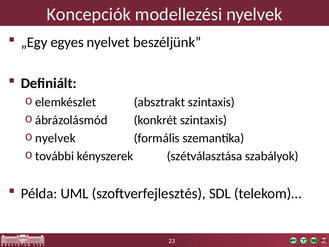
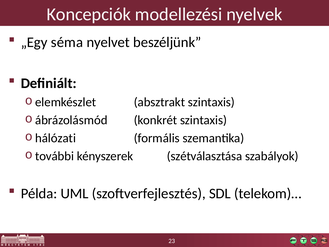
egyes: egyes -> séma
nyelvek at (55, 138): nyelvek -> hálózati
